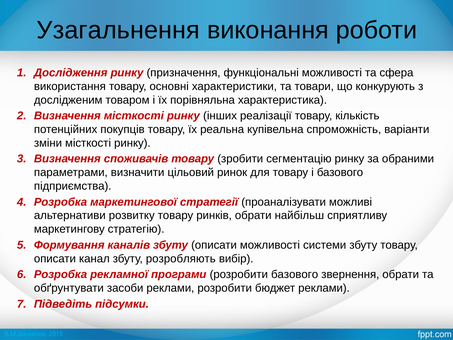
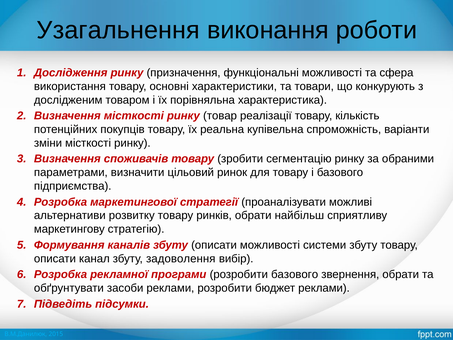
інших: інших -> товар
розробляють: розробляють -> задоволення
